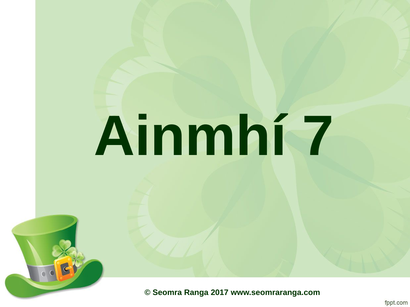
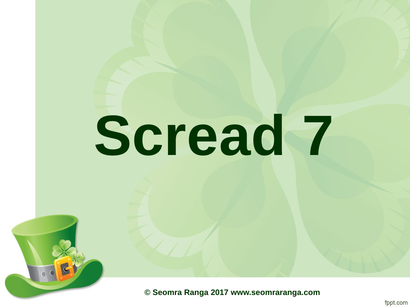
Ainmhí: Ainmhí -> Scread
